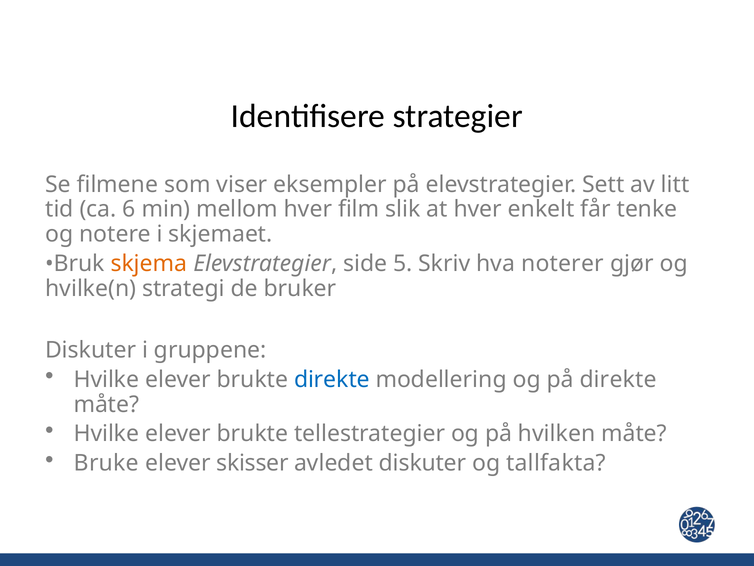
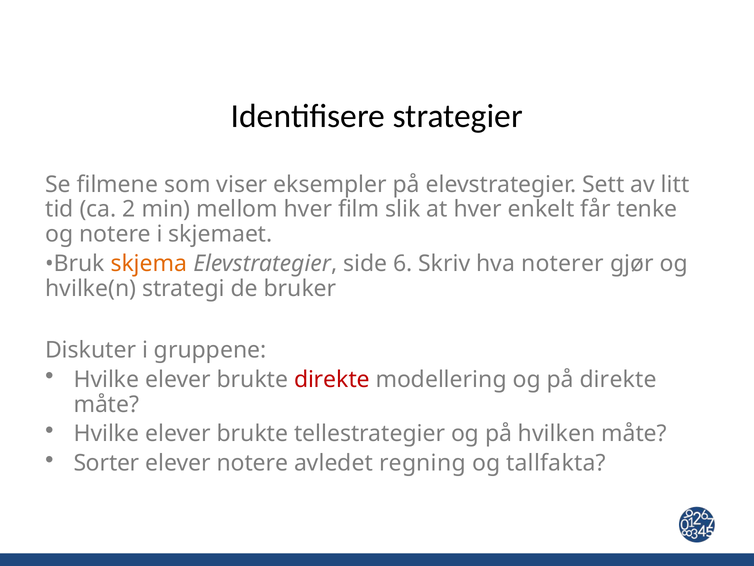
6: 6 -> 2
5: 5 -> 6
direkte at (332, 379) colour: blue -> red
Bruke: Bruke -> Sorter
elever skisser: skisser -> notere
avledet diskuter: diskuter -> regning
